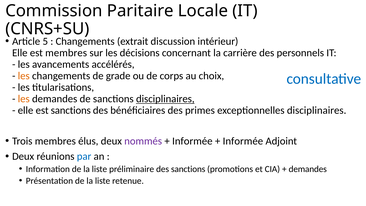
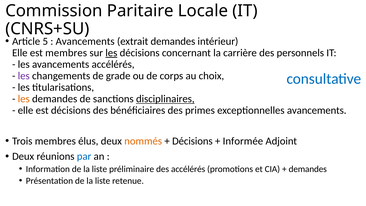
Changements at (85, 41): Changements -> Avancements
extrait discussion: discussion -> demandes
les at (111, 53) underline: none -> present
les at (24, 76) colour: orange -> purple
est sanctions: sanctions -> décisions
exceptionnelles disciplinaires: disciplinaires -> avancements
nommés colour: purple -> orange
Informée at (192, 141): Informée -> Décisions
des sanctions: sanctions -> accélérés
